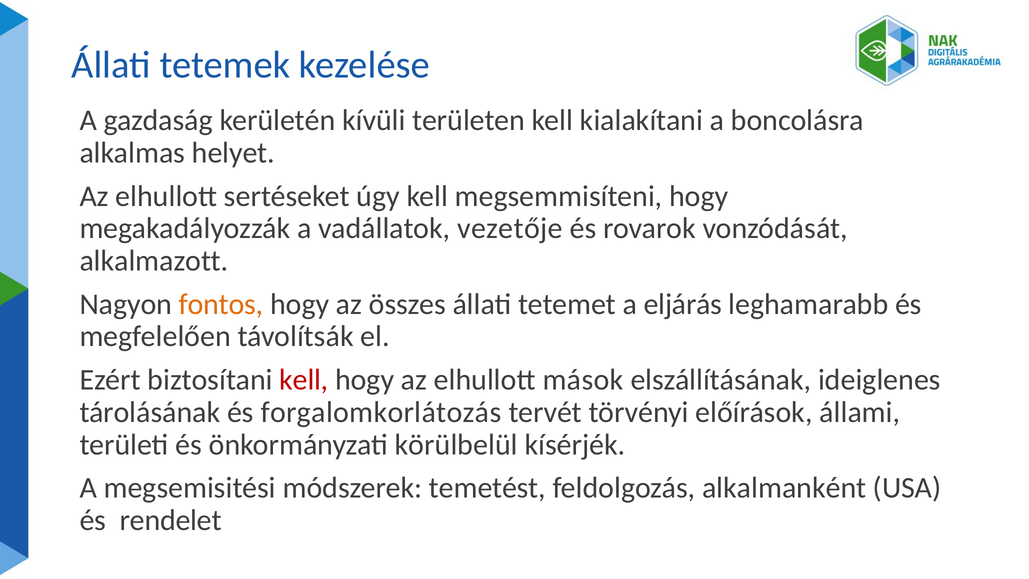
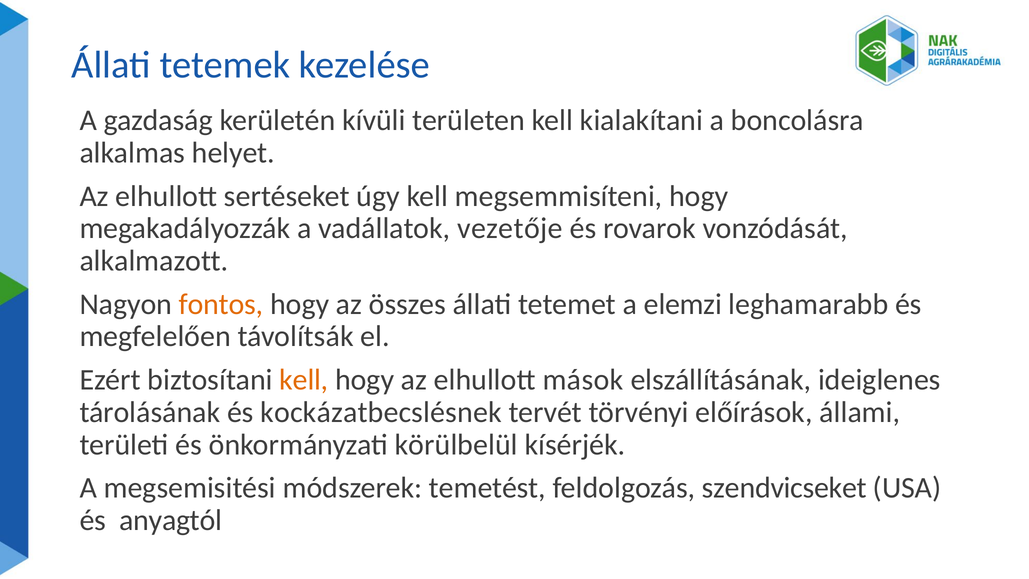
eljárás: eljárás -> elemzi
kell at (304, 380) colour: red -> orange
forgalomkorlátozás: forgalomkorlátozás -> kockázatbecslésnek
alkalmanként: alkalmanként -> szendvicseket
rendelet: rendelet -> anyagtól
